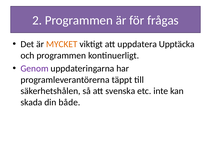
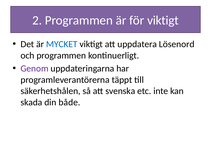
för frågas: frågas -> viktigt
MYCKET colour: orange -> blue
Upptäcka: Upptäcka -> Lösenord
